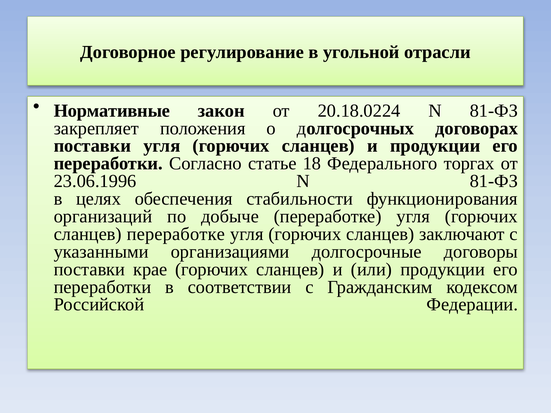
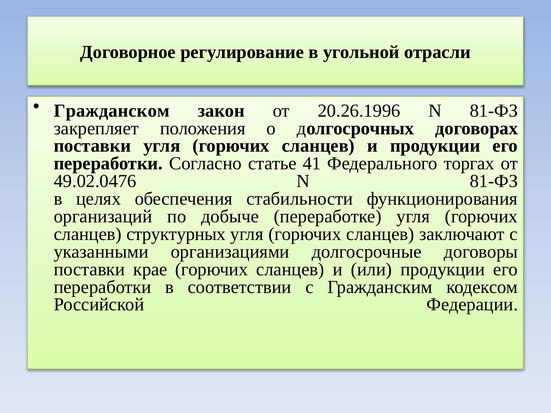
Нормативные: Нормативные -> Гражданском
20.18.0224: 20.18.0224 -> 20.26.1996
18: 18 -> 41
23.06.1996: 23.06.1996 -> 49.02.0476
сланцев переработке: переработке -> структурных
